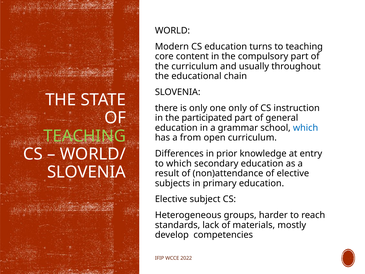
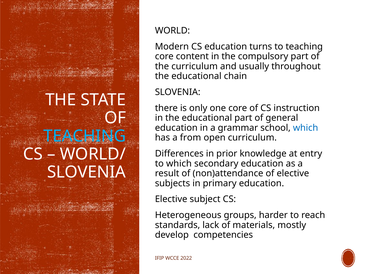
one only: only -> core
in the participated: participated -> educational
TEACHING at (85, 136) colour: light green -> light blue
